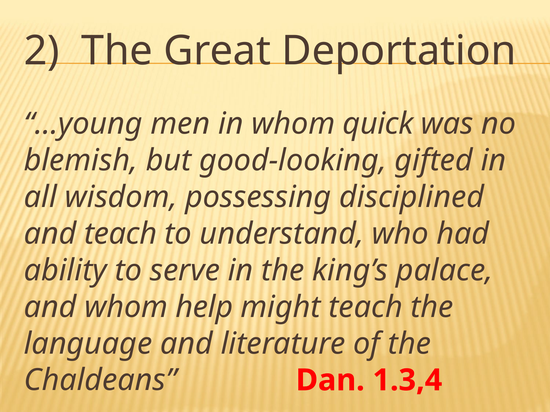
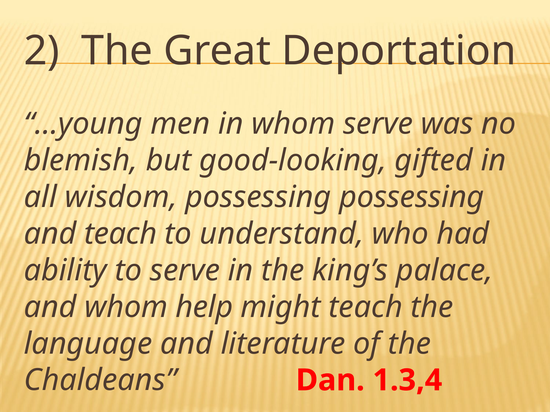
whom quick: quick -> serve
possessing disciplined: disciplined -> possessing
